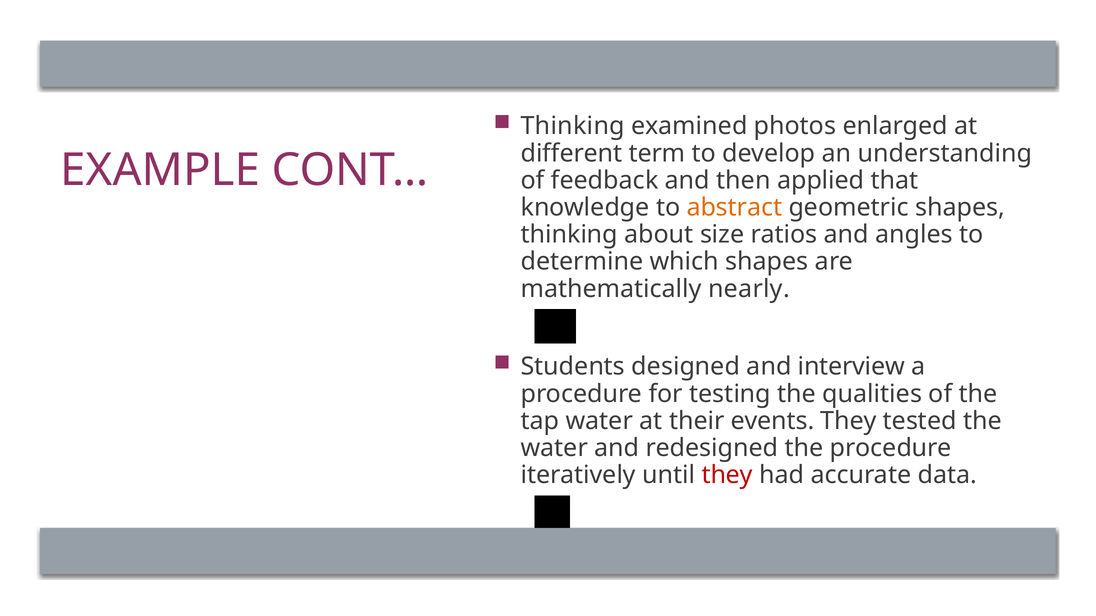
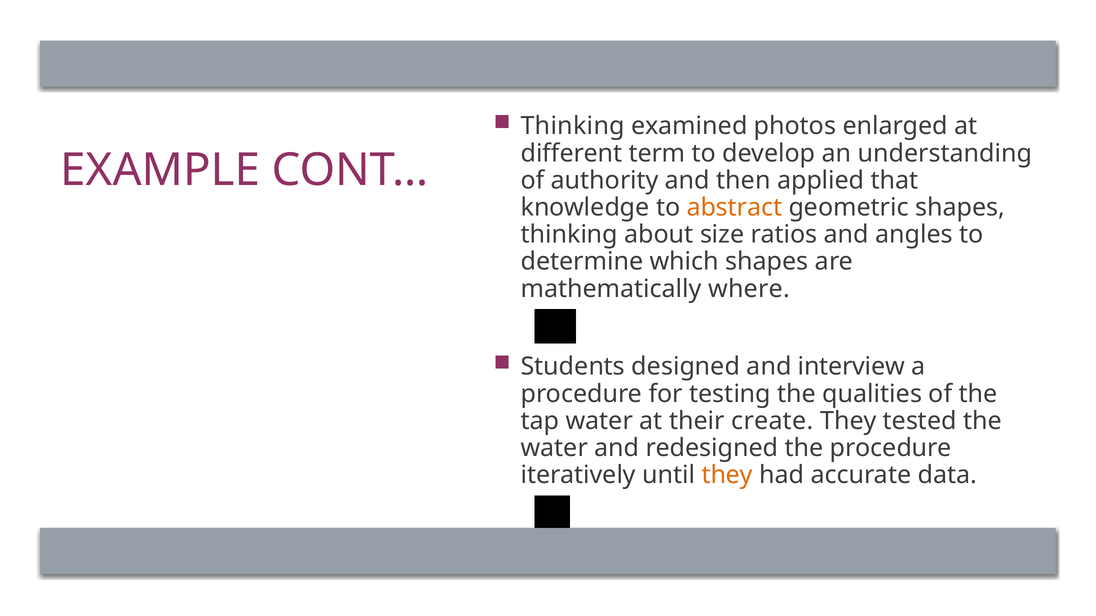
feedback: feedback -> authority
nearly: nearly -> where
events: events -> create
they at (727, 475) colour: red -> orange
